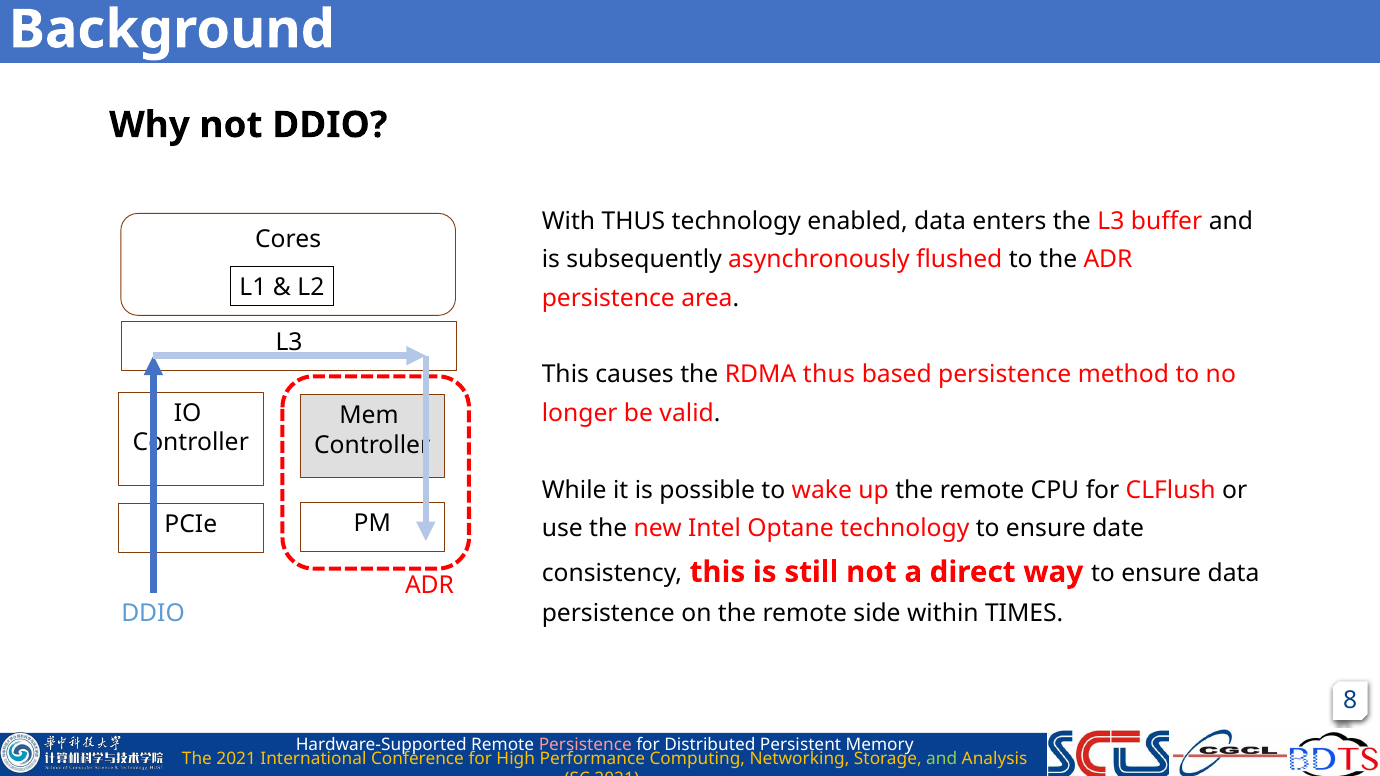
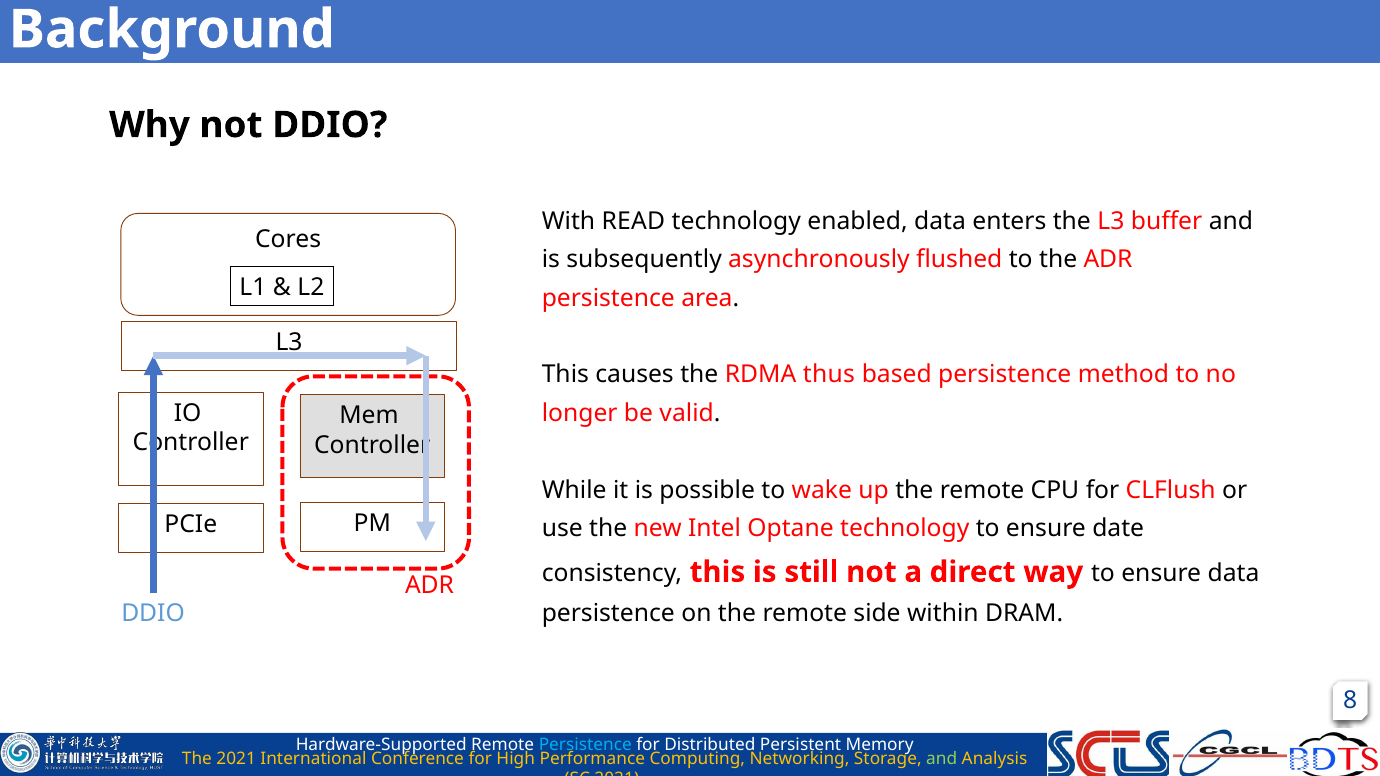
With THUS: THUS -> READ
TIMES: TIMES -> DRAM
Persistence at (585, 745) colour: pink -> light blue
